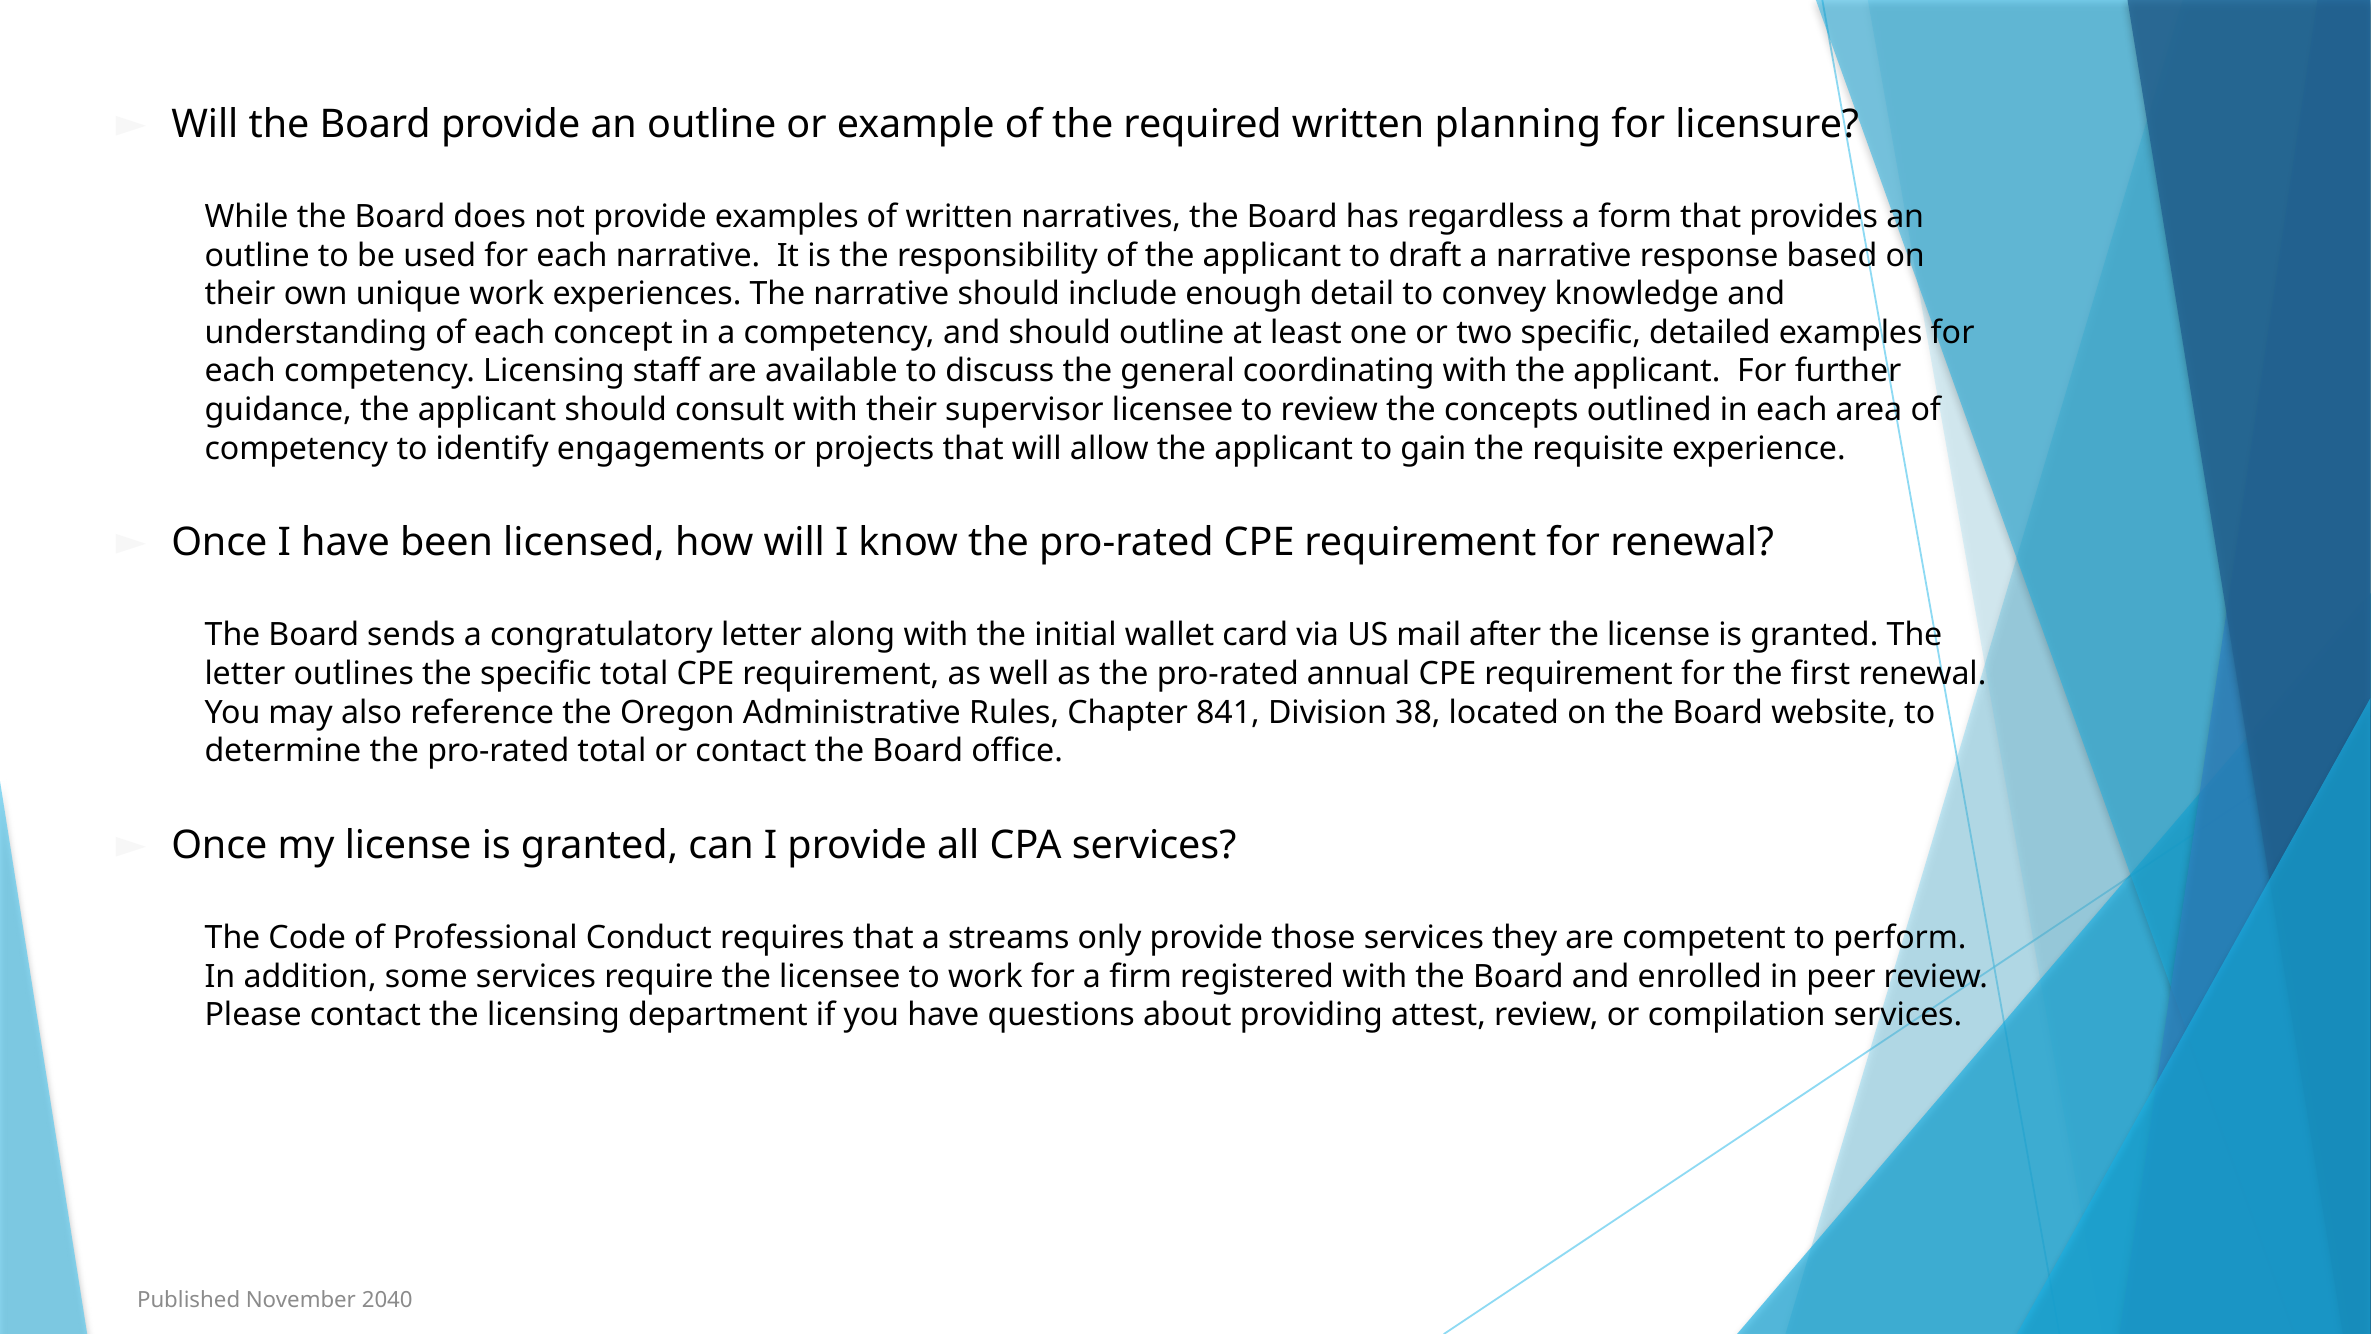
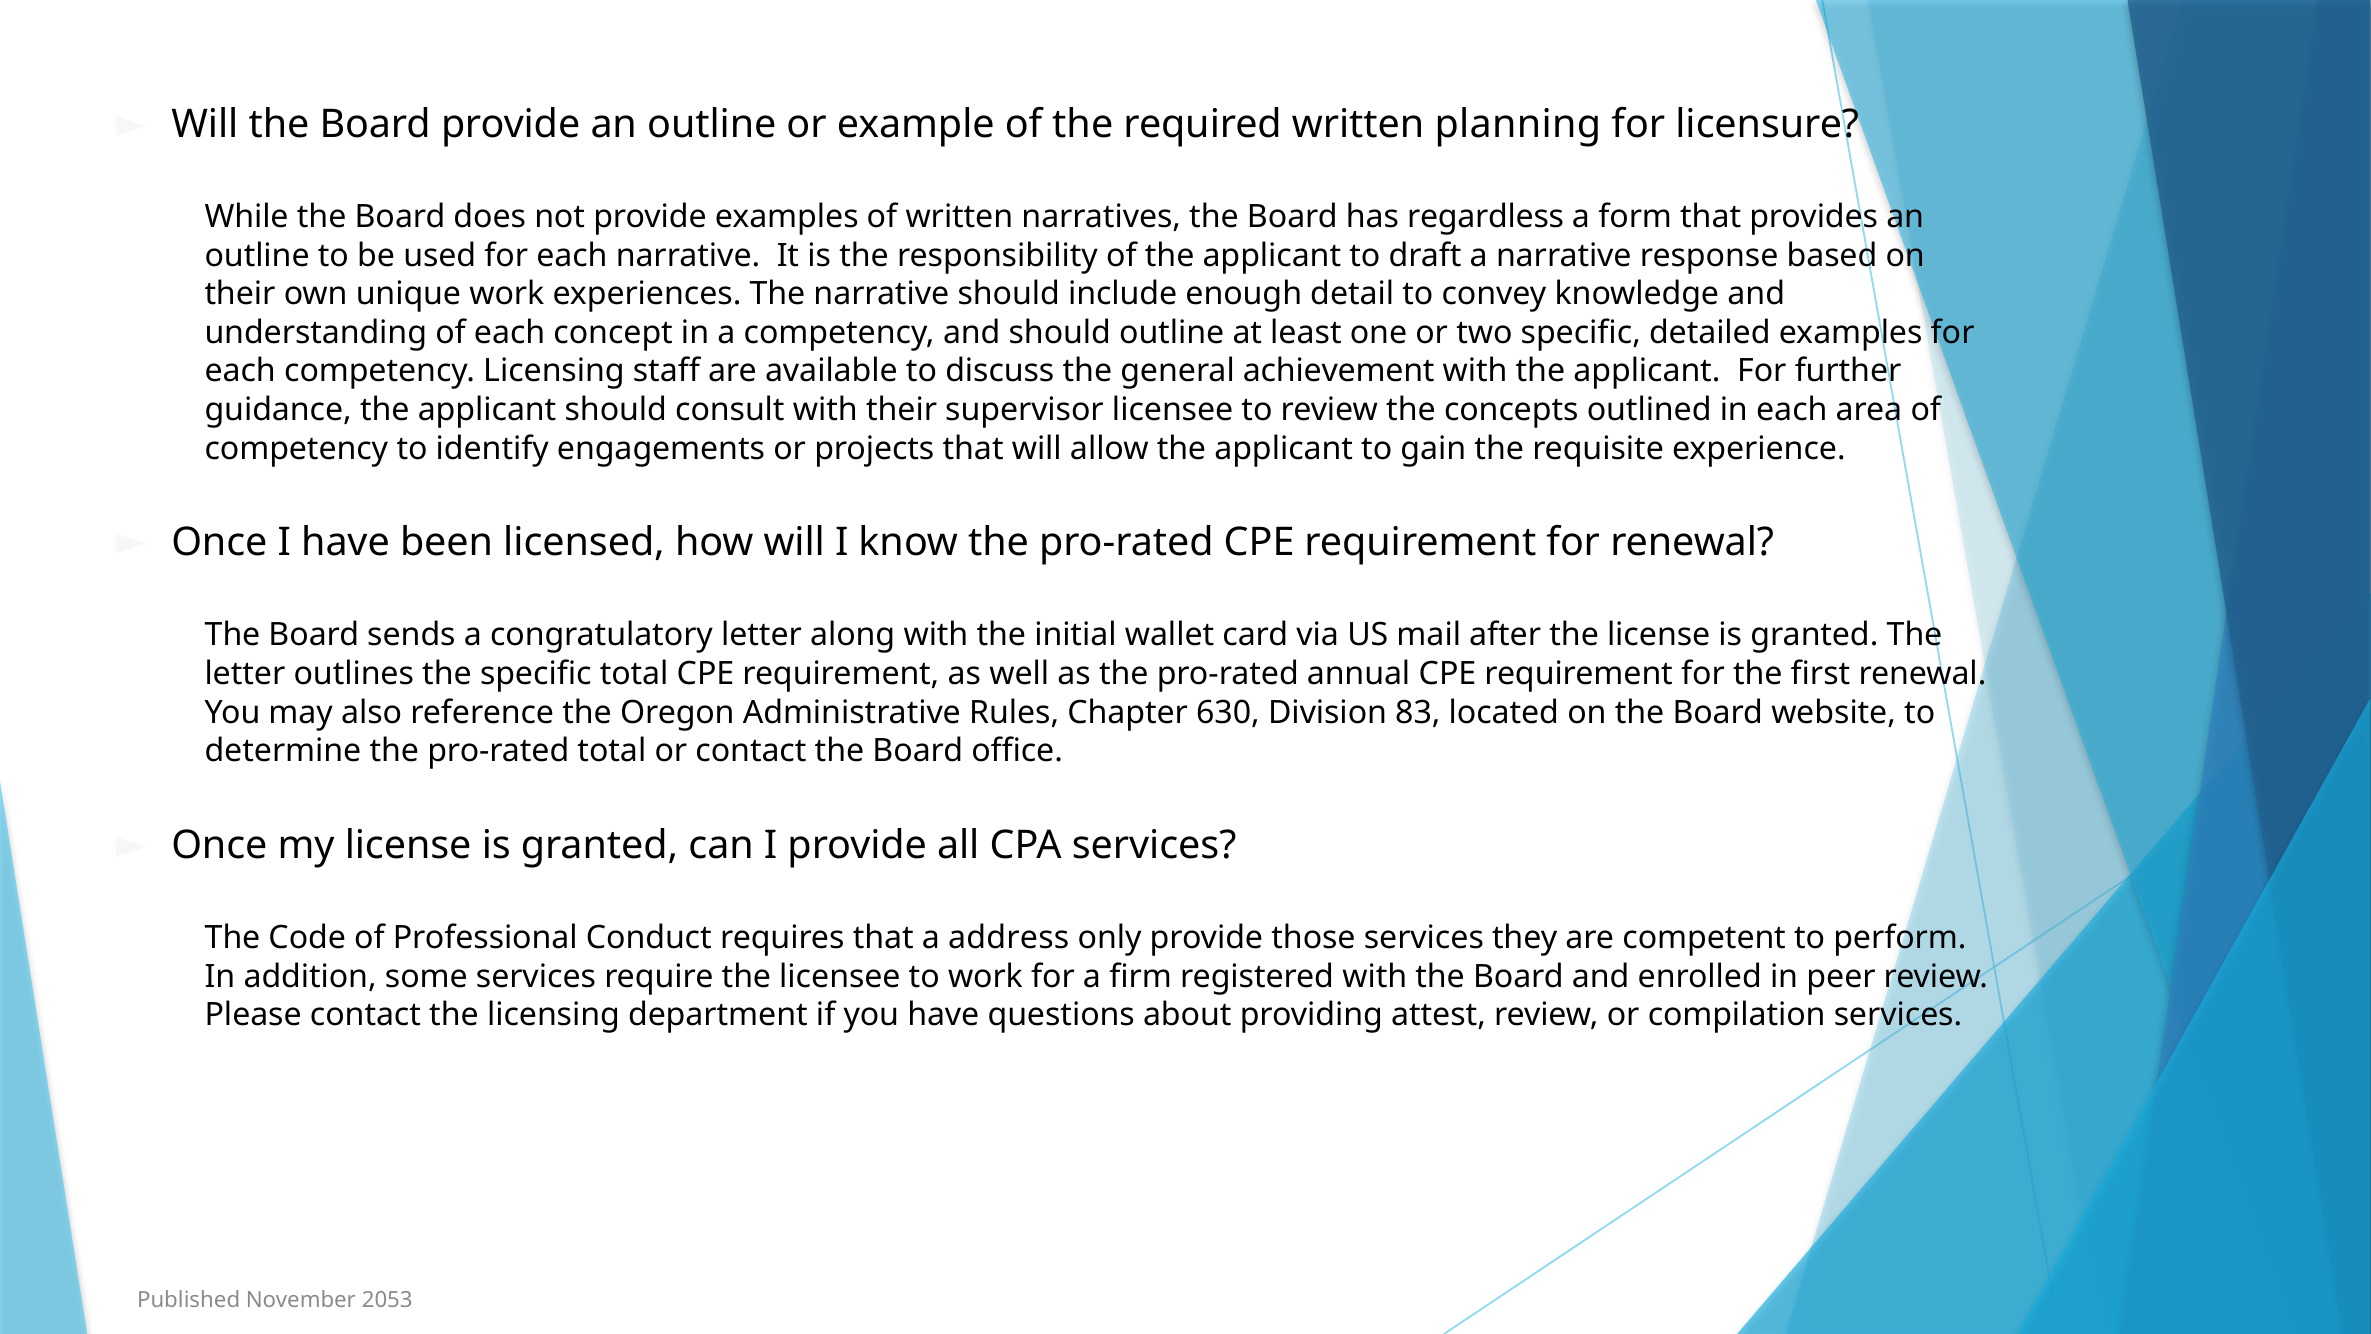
coordinating: coordinating -> achievement
841: 841 -> 630
38: 38 -> 83
streams: streams -> address
2040: 2040 -> 2053
